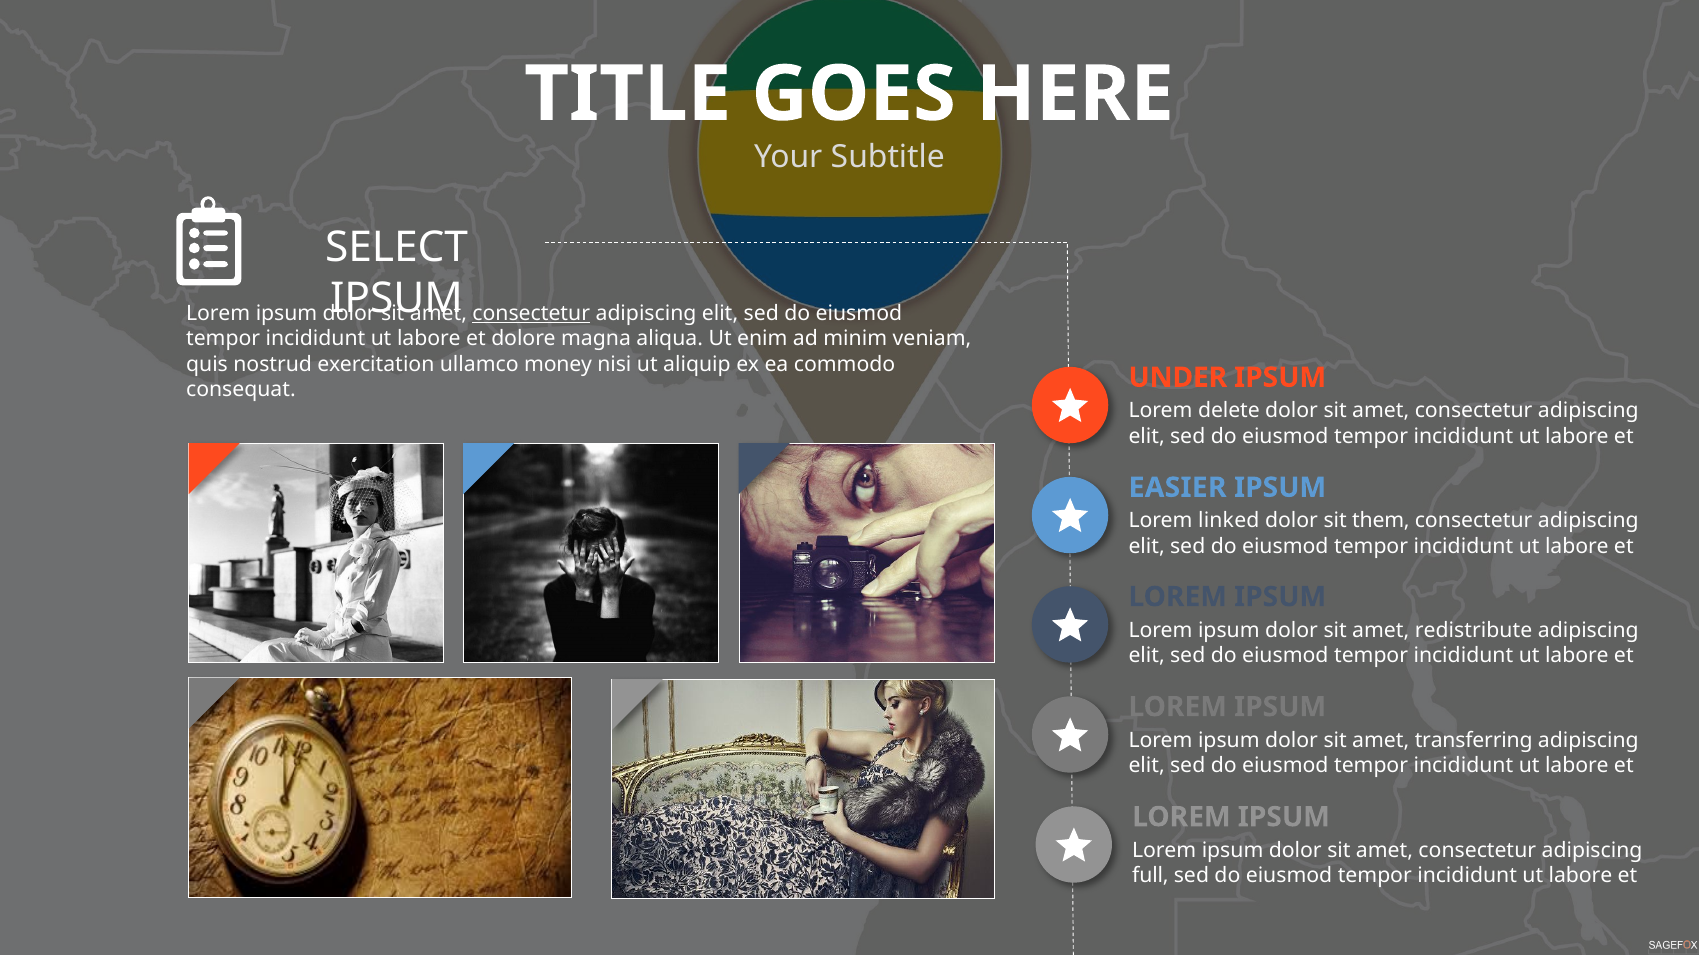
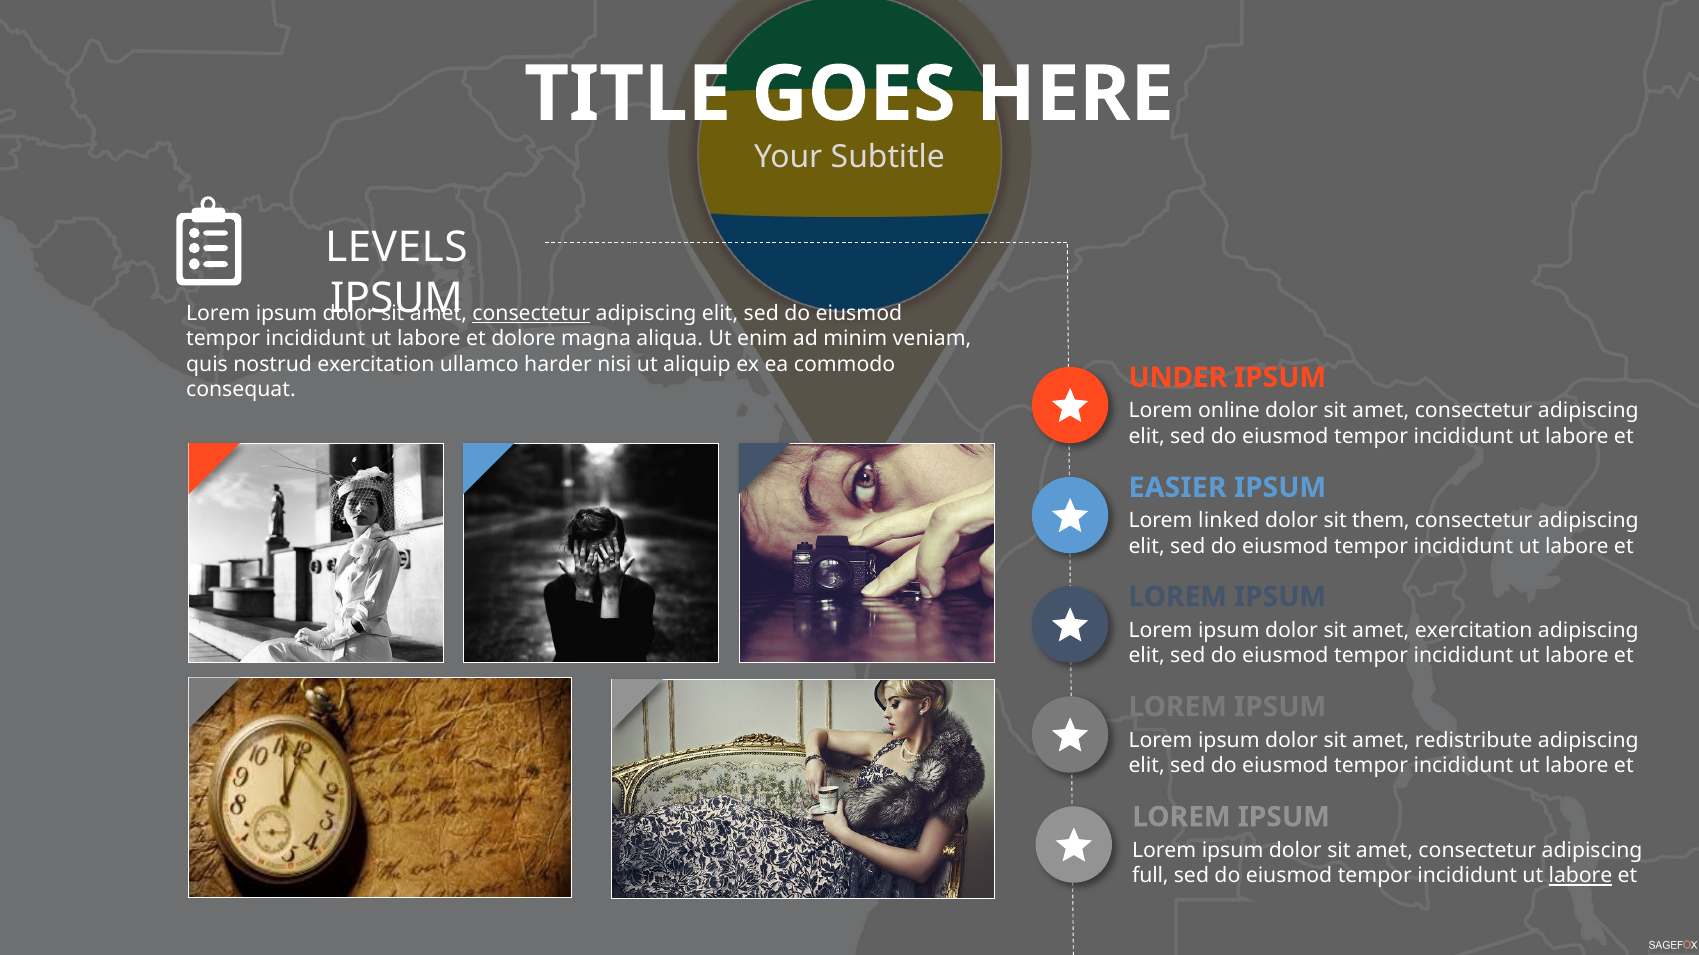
SELECT: SELECT -> LEVELS
money: money -> harder
delete: delete -> online
amet redistribute: redistribute -> exercitation
transferring: transferring -> redistribute
labore at (1581, 876) underline: none -> present
